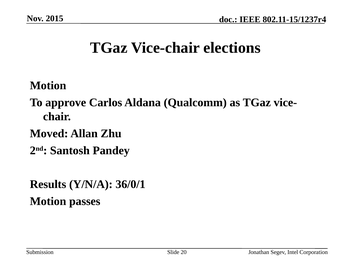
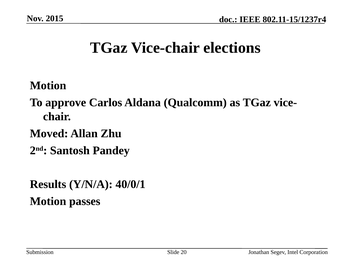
36/0/1: 36/0/1 -> 40/0/1
